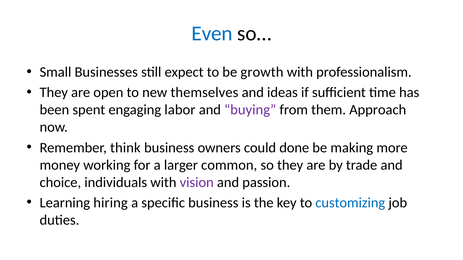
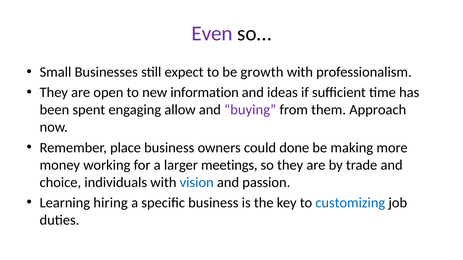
Even colour: blue -> purple
themselves: themselves -> information
labor: labor -> allow
think: think -> place
common: common -> meetings
vision colour: purple -> blue
